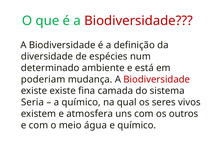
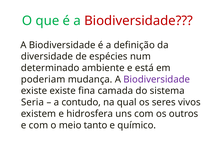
Biodiversidade at (157, 80) colour: red -> purple
a químico: químico -> contudo
atmosfera: atmosfera -> hidrosfera
água: água -> tanto
